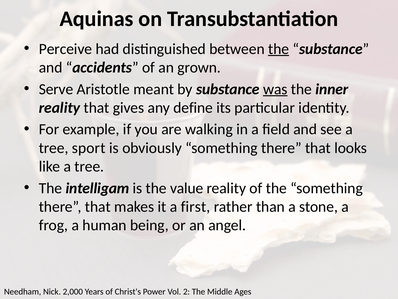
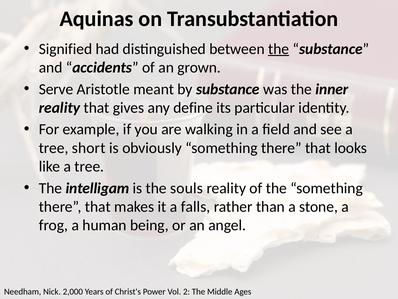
Perceive: Perceive -> Signified
was underline: present -> none
sport: sport -> short
value: value -> souls
first: first -> falls
